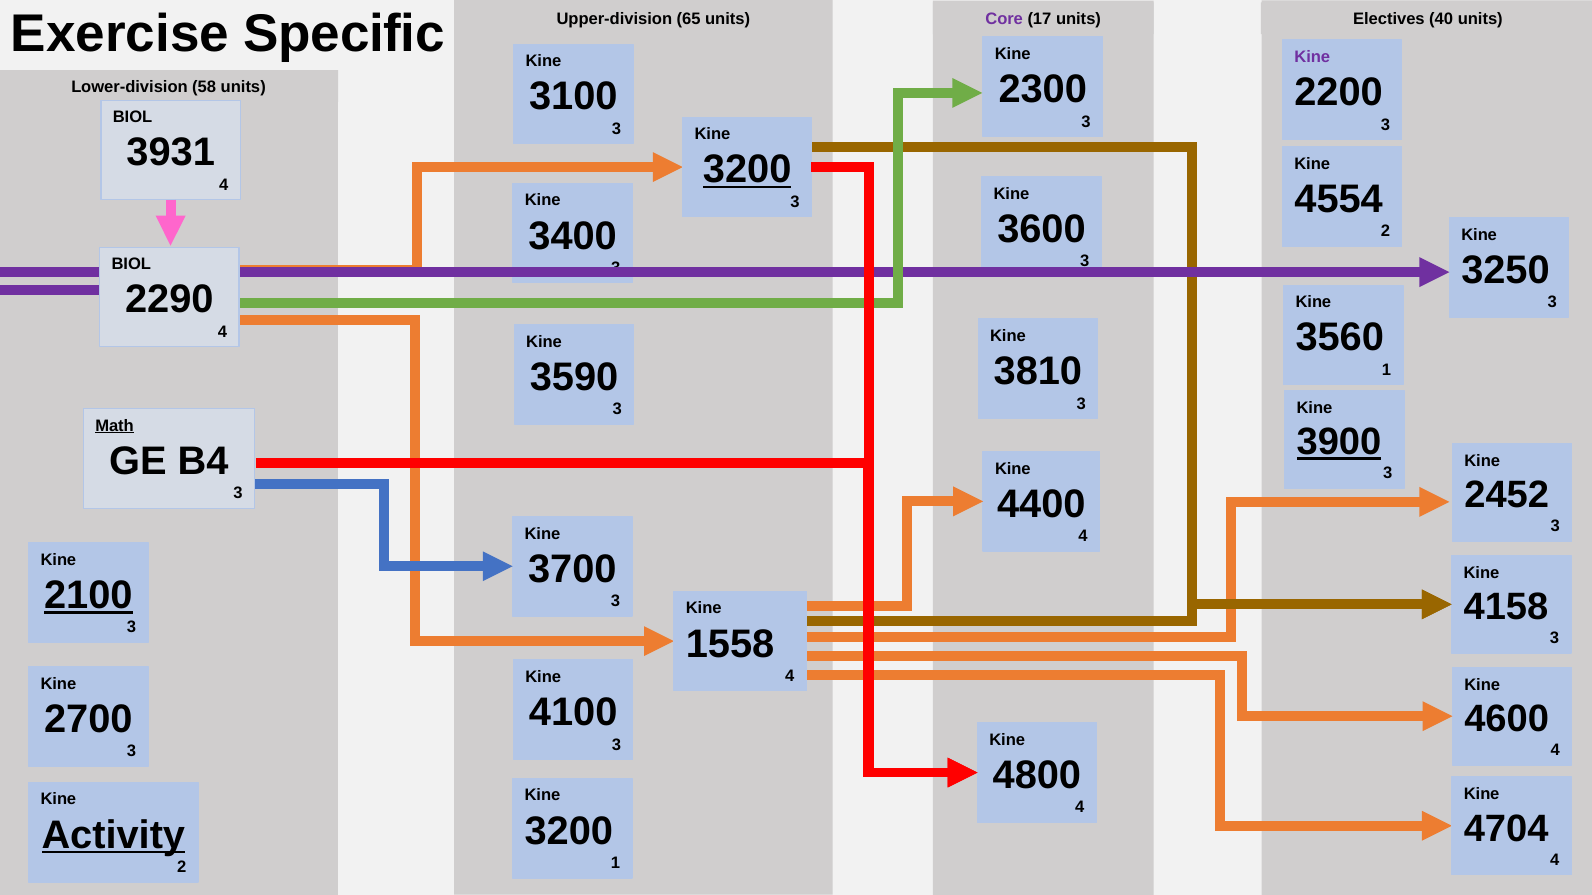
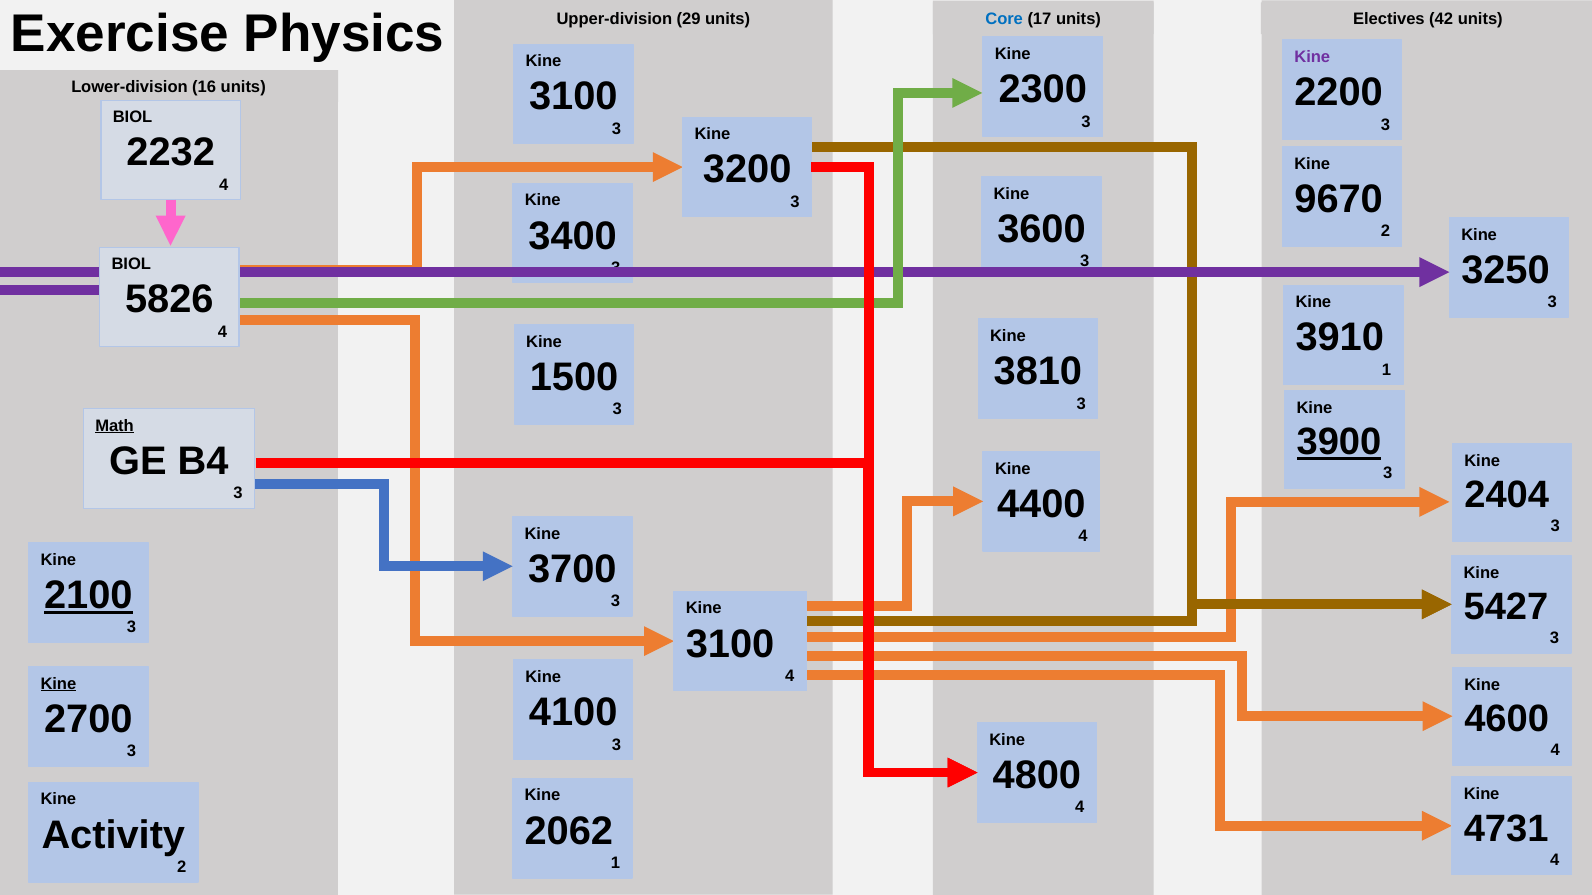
Specific: Specific -> Physics
65: 65 -> 29
Core colour: purple -> blue
40: 40 -> 42
58: 58 -> 16
3931: 3931 -> 2232
3200 at (747, 170) underline: present -> none
4554: 4554 -> 9670
2290: 2290 -> 5826
3560: 3560 -> 3910
3590: 3590 -> 1500
2452: 2452 -> 2404
4158: 4158 -> 5427
1558 at (730, 644): 1558 -> 3100
Kine at (58, 684) underline: none -> present
4704: 4704 -> 4731
3200 at (569, 831): 3200 -> 2062
Activity underline: present -> none
